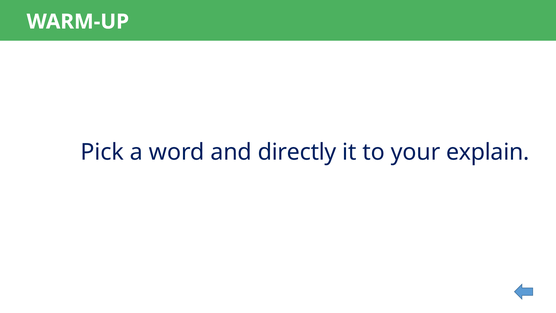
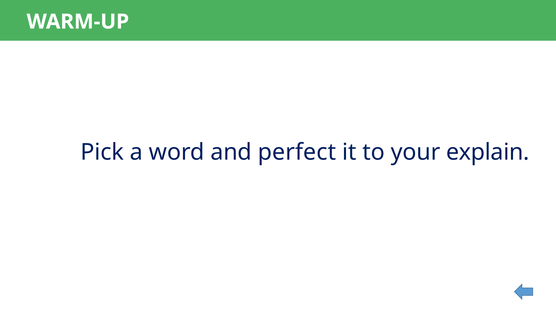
directly: directly -> perfect
